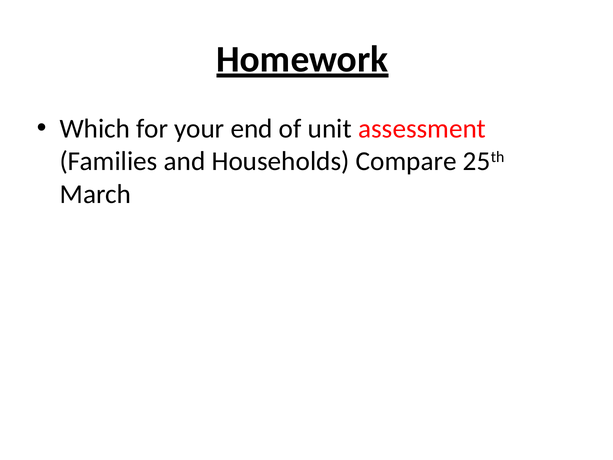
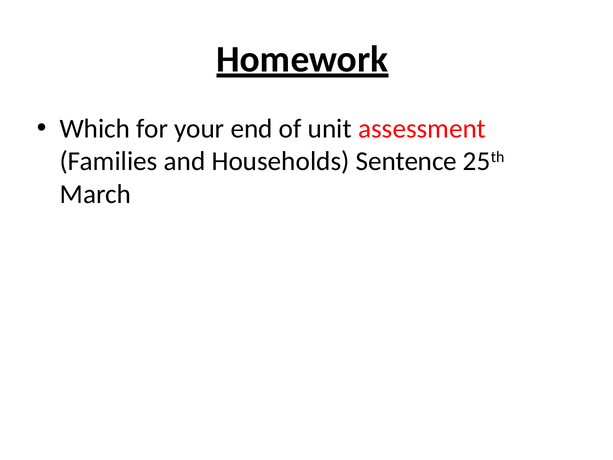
Compare: Compare -> Sentence
